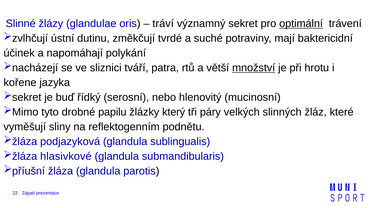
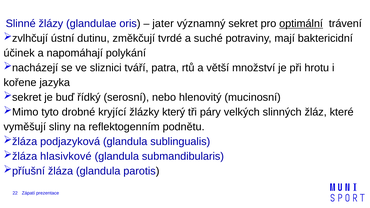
tráví: tráví -> jater
množství underline: present -> none
papilu: papilu -> kryjící
